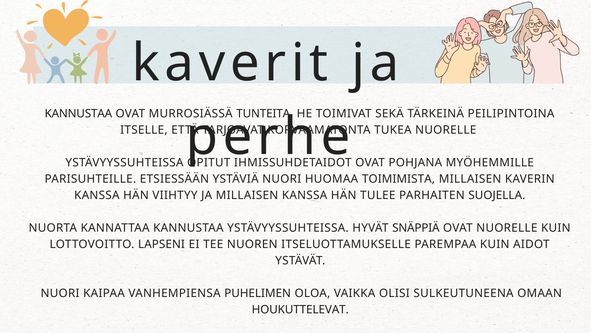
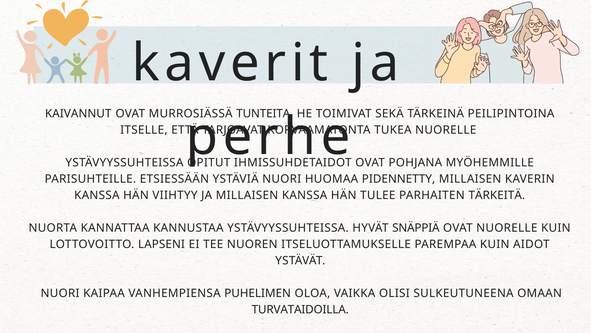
KANNUSTAA at (78, 113): KANNUSTAA -> KAIVANNUT
TOIMIMISTA: TOIMIMISTA -> PIDENNETTY
SUOJELLA: SUOJELLA -> TÄRKEITÄ
HOUKUTTELEVAT: HOUKUTTELEVAT -> TURVATAIDOILLA
